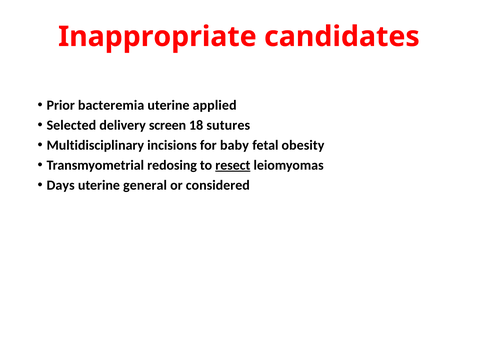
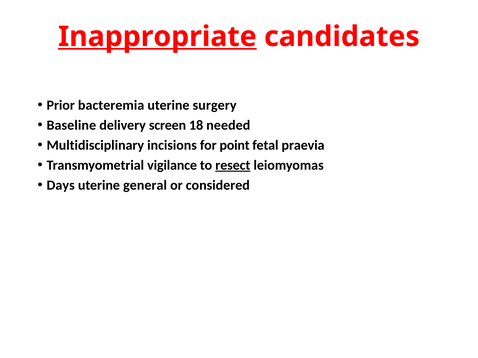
Inappropriate underline: none -> present
applied: applied -> surgery
Selected: Selected -> Baseline
sutures: sutures -> needed
baby: baby -> point
obesity: obesity -> praevia
redosing: redosing -> vigilance
